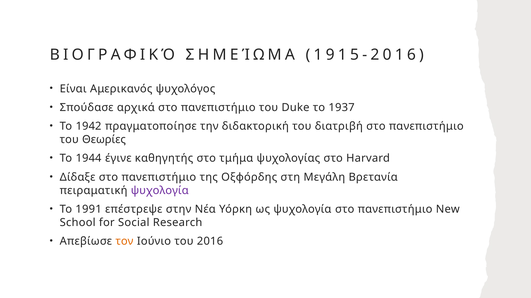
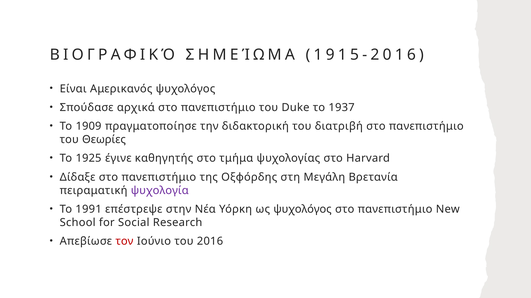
1942: 1942 -> 1909
1944: 1944 -> 1925
ως ψυχολογία: ψυχολογία -> ψυχολόγος
τον colour: orange -> red
